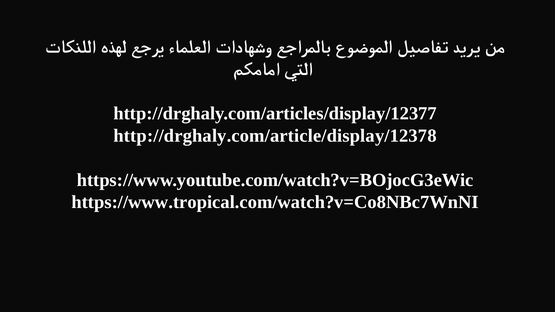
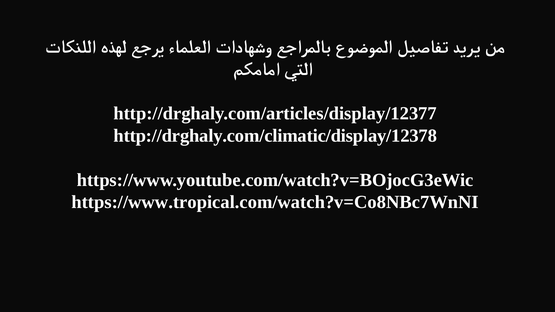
http://drghaly.com/article/display/12378: http://drghaly.com/article/display/12378 -> http://drghaly.com/climatic/display/12378
